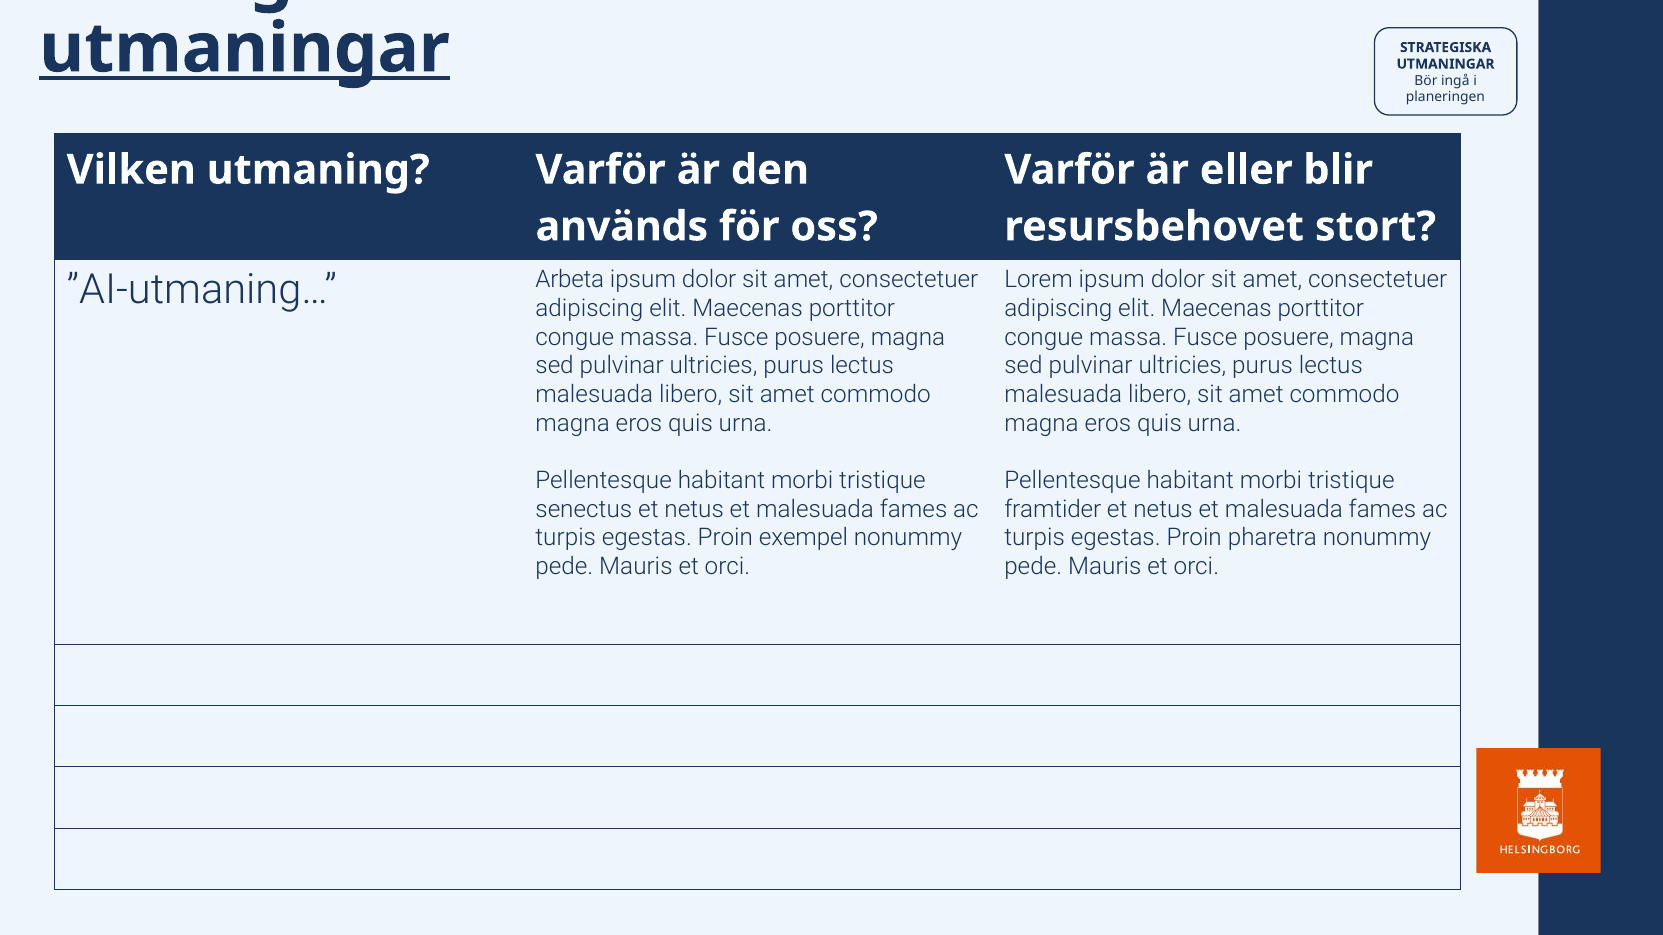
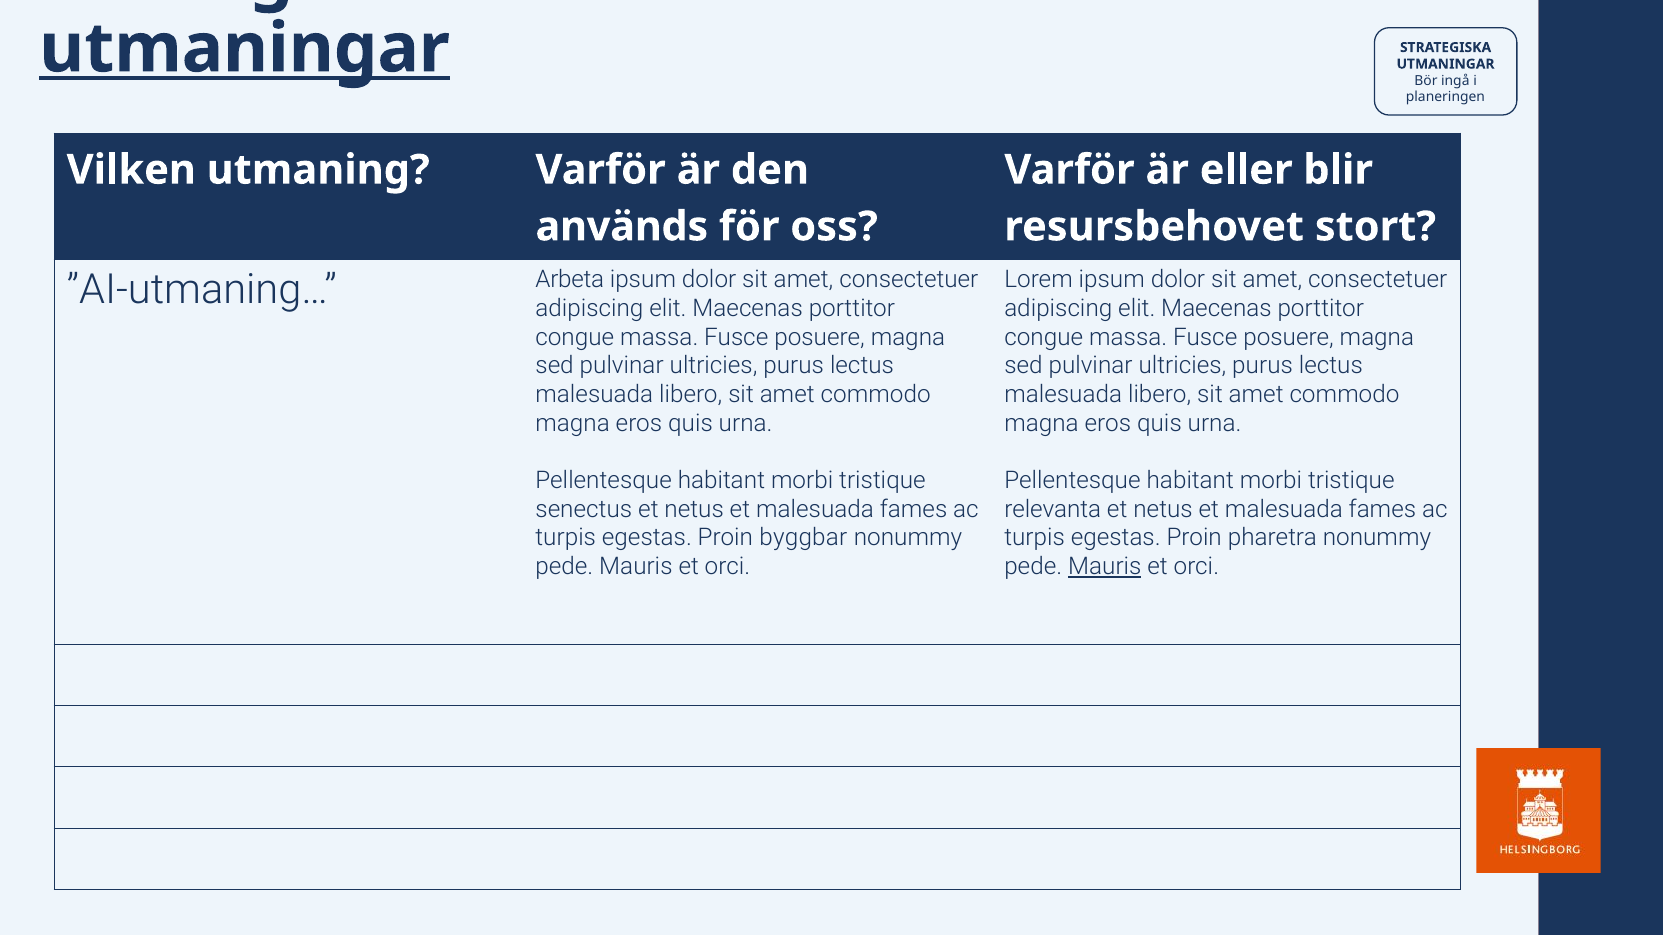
framtider: framtider -> relevanta
exempel: exempel -> byggbar
Mauris at (1105, 567) underline: none -> present
